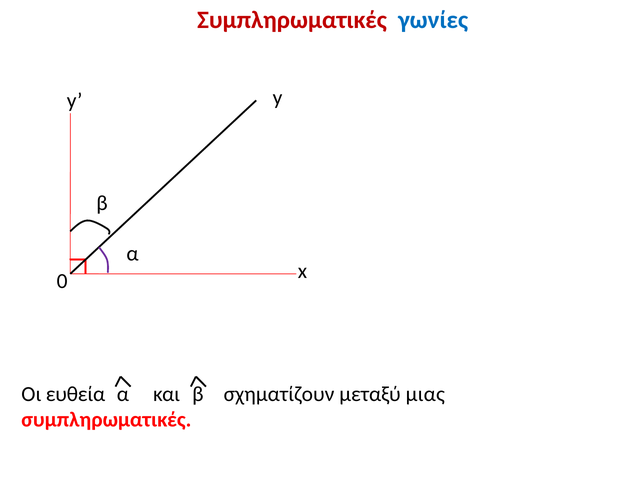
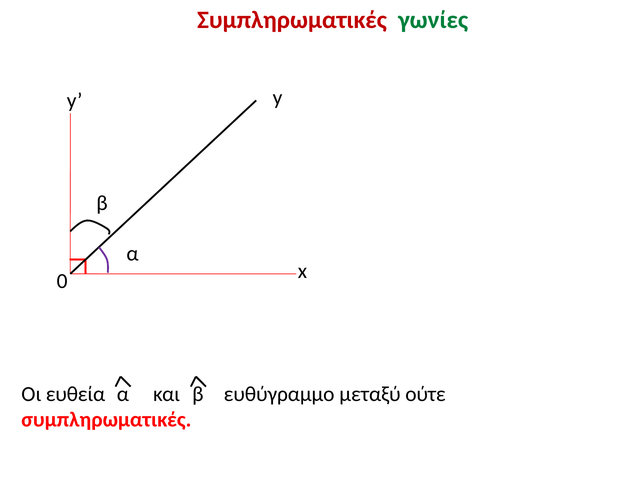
γωνίες colour: blue -> green
σχηματίζουν: σχηματίζουν -> ευθύγραμμο
μιας: μιας -> ούτε
